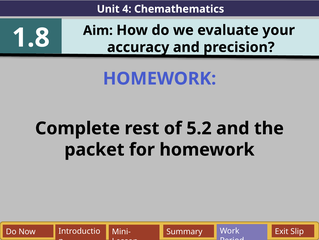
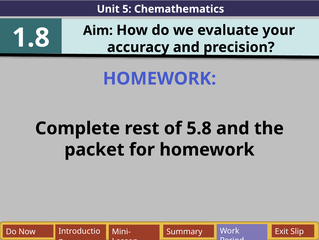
4: 4 -> 5
5.2: 5.2 -> 5.8
